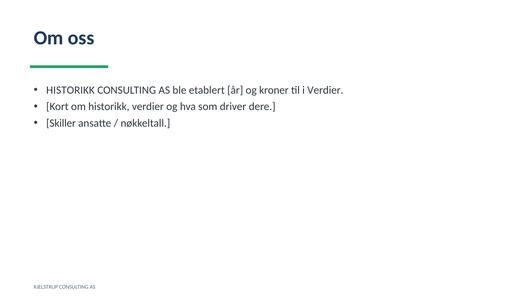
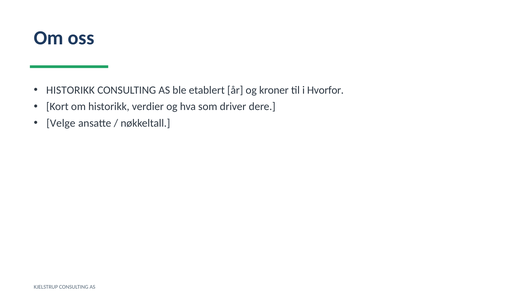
i Verdier: Verdier -> Hvorfor
Skiller: Skiller -> Velge
